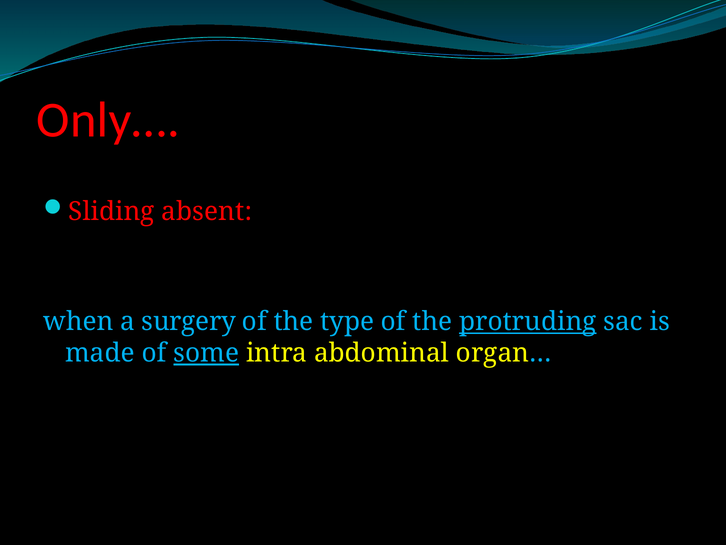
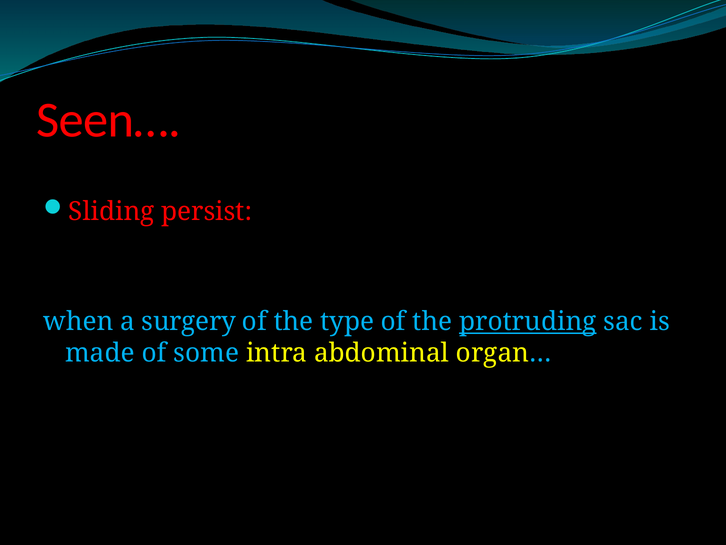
Only…: Only… -> Seen…
absent: absent -> persist
some underline: present -> none
